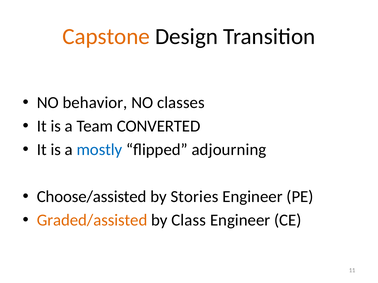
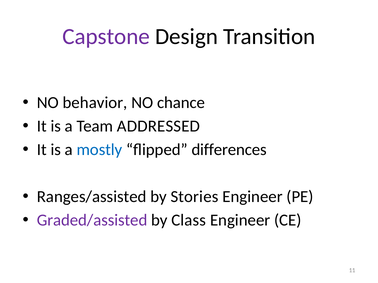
Capstone colour: orange -> purple
classes: classes -> chance
CONVERTED: CONVERTED -> ADDRESSED
adjourning: adjourning -> differences
Choose/assisted: Choose/assisted -> Ranges/assisted
Graded/assisted colour: orange -> purple
